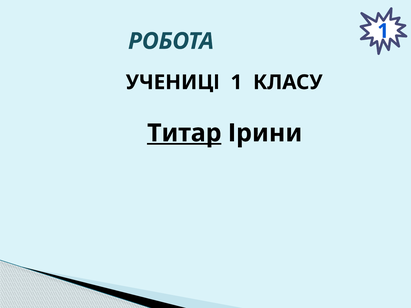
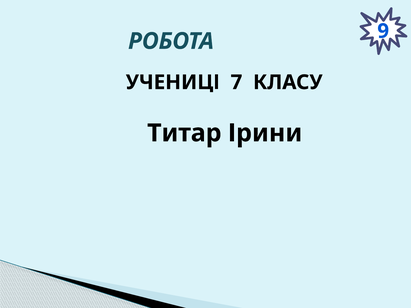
РОБОТА 1: 1 -> 9
УЧЕНИЦІ 1: 1 -> 7
Титар underline: present -> none
